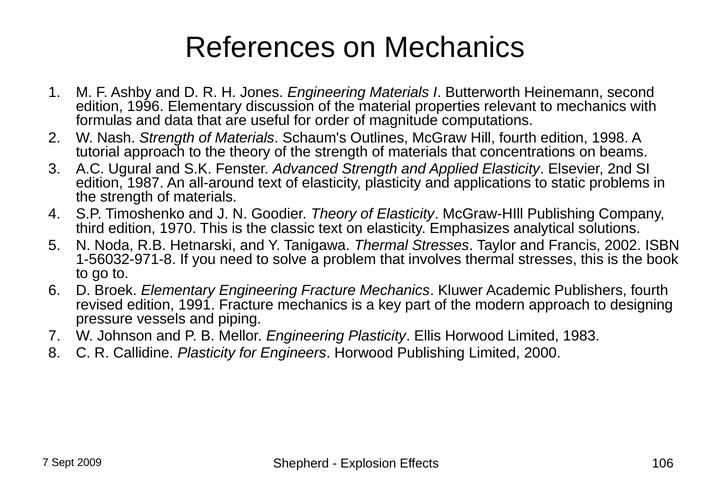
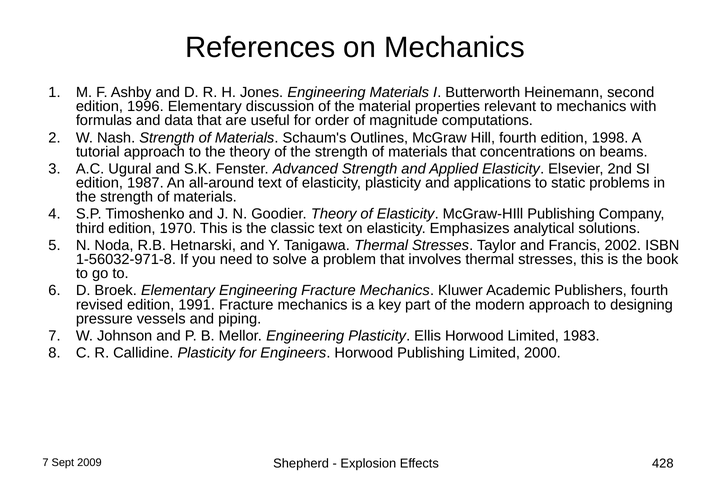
106: 106 -> 428
